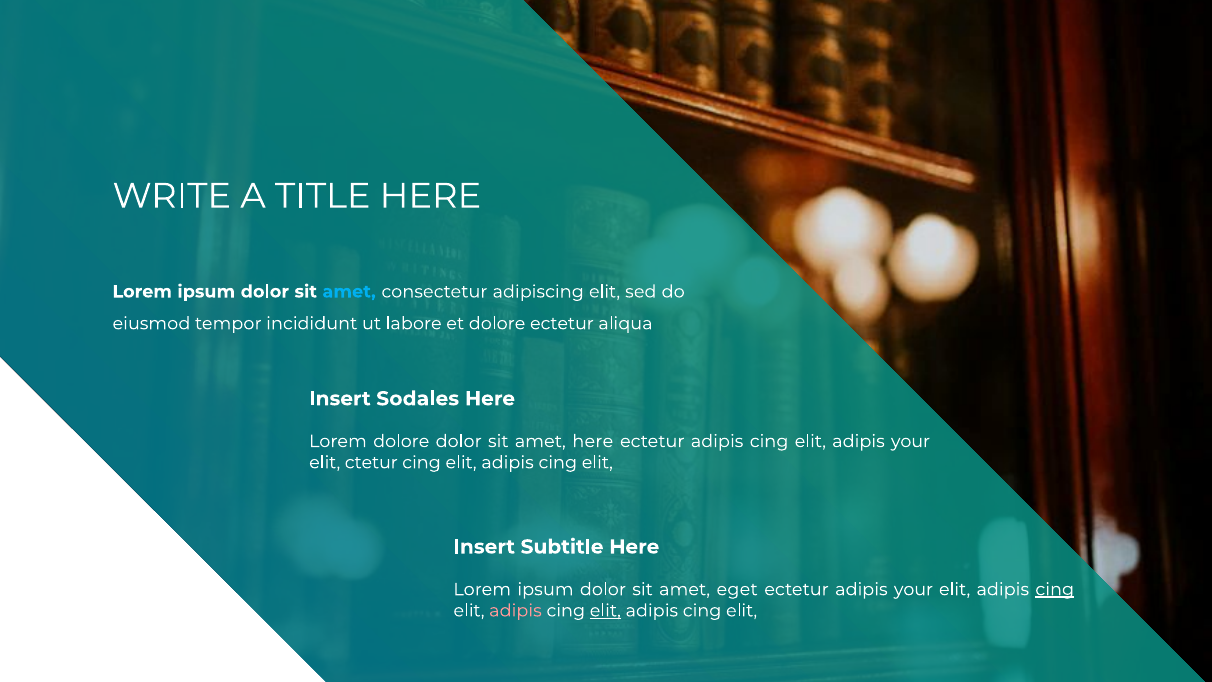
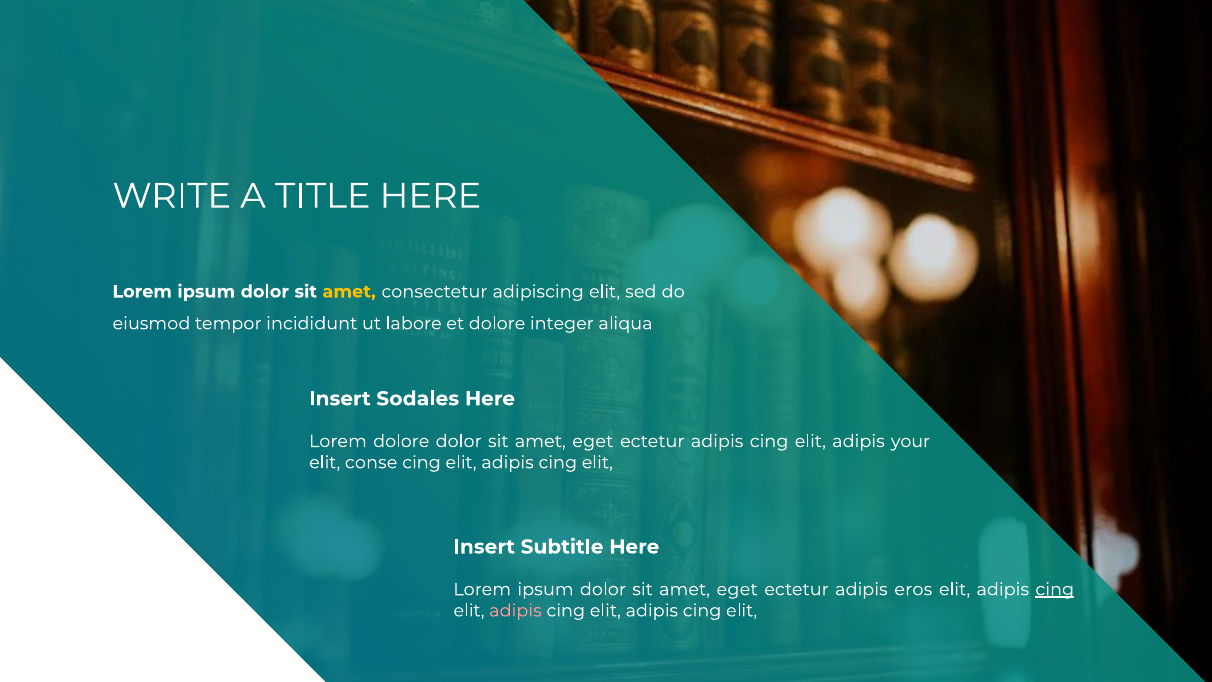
amet at (349, 292) colour: light blue -> yellow
dolore ectetur: ectetur -> integer
here at (593, 441): here -> eget
ctetur: ctetur -> conse
ectetur adipis your: your -> eros
elit at (605, 610) underline: present -> none
